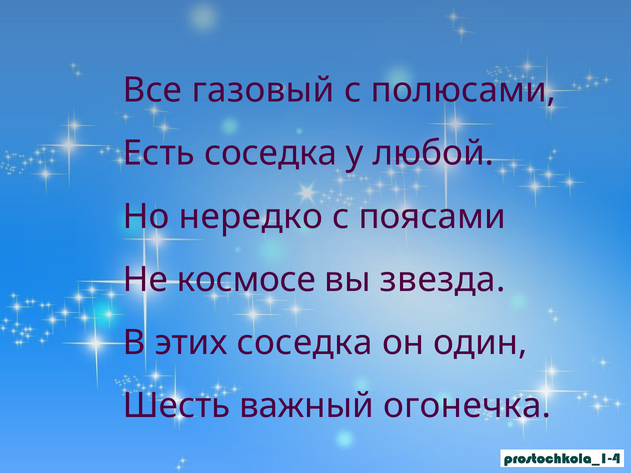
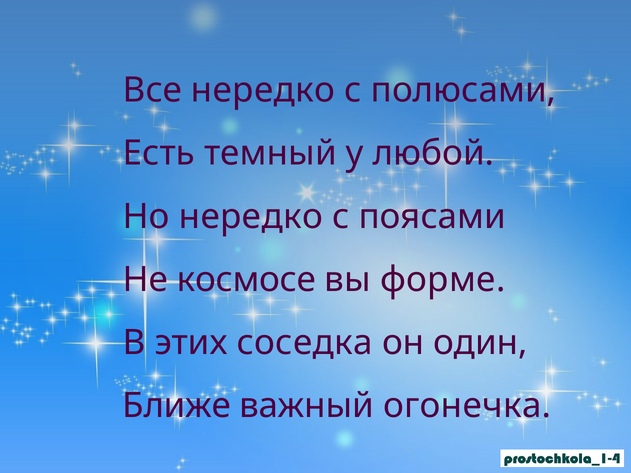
Все газовый: газовый -> нередко
Есть соседка: соседка -> темный
звезда: звезда -> форме
Шесть: Шесть -> Ближе
